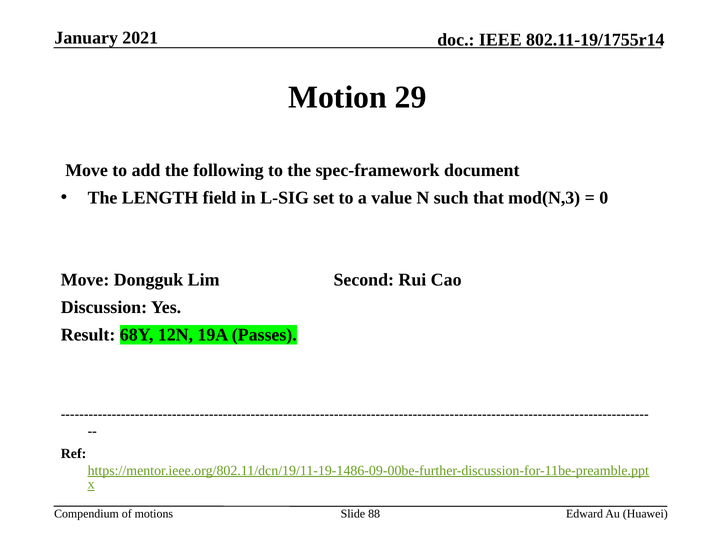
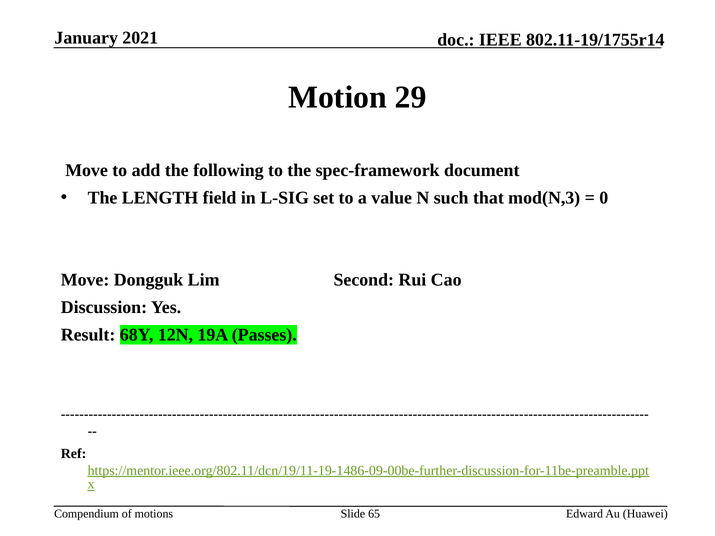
88: 88 -> 65
